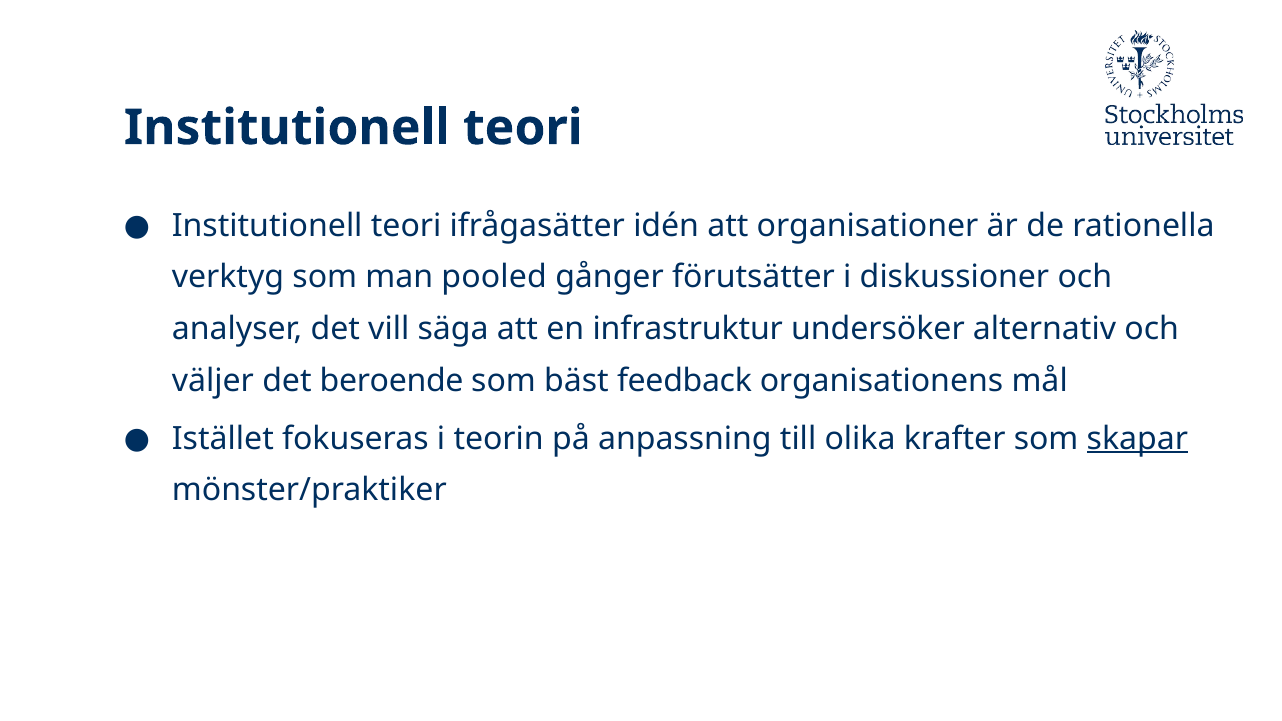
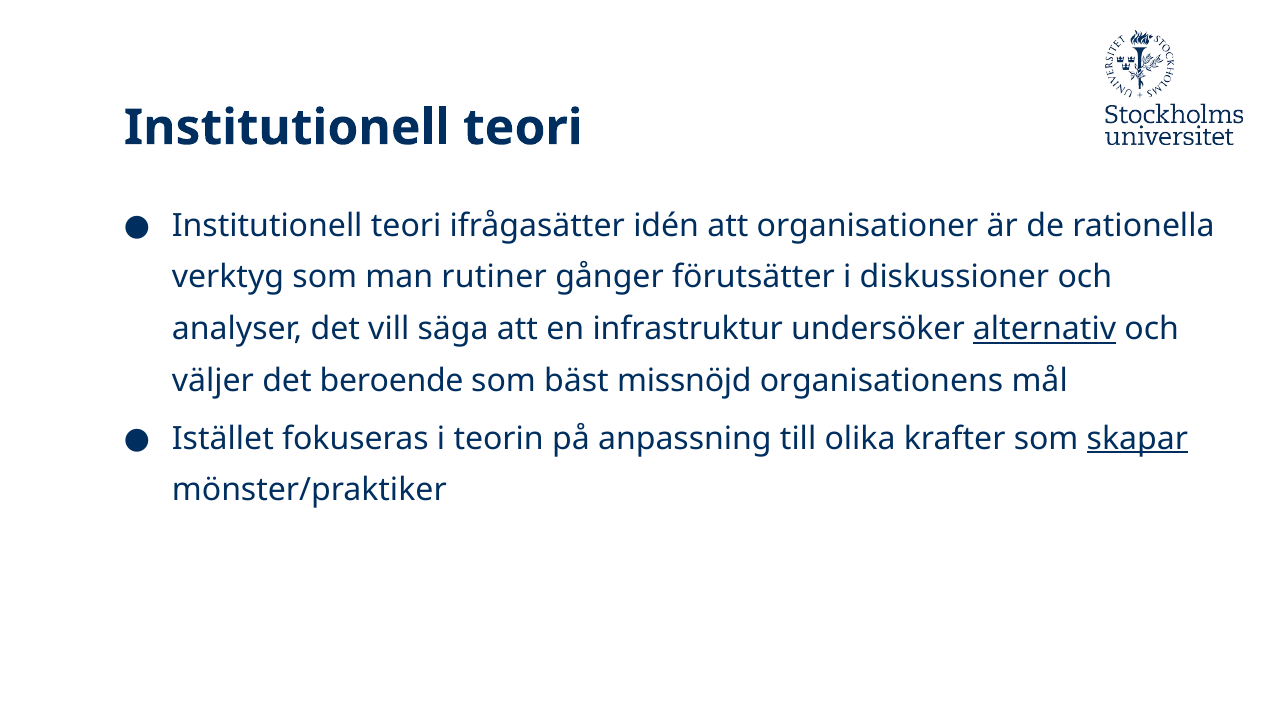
pooled: pooled -> rutiner
alternativ underline: none -> present
feedback: feedback -> missnöjd
